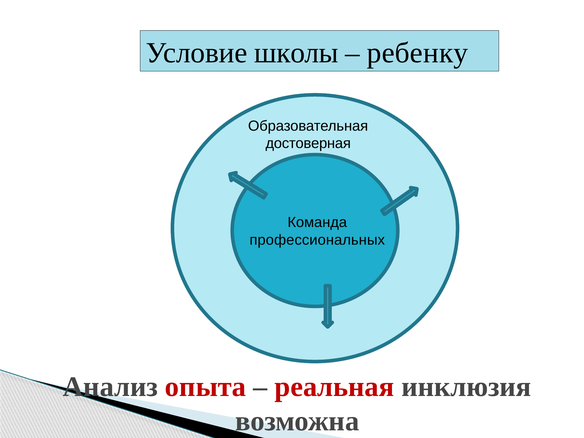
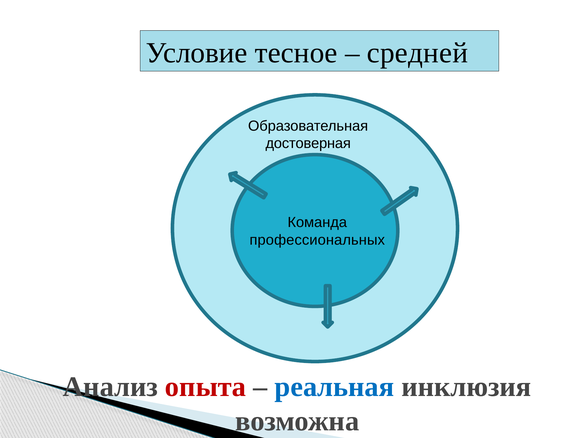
школы: школы -> тесное
ребенку: ребенку -> средней
реальная colour: red -> blue
